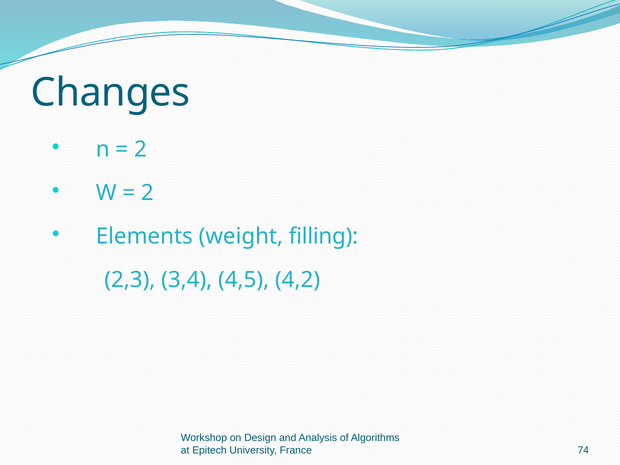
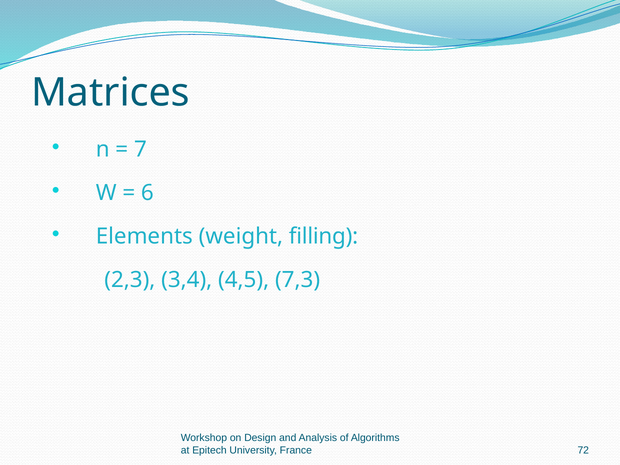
Changes: Changes -> Matrices
2 at (140, 149): 2 -> 7
2 at (147, 193): 2 -> 6
4,2: 4,2 -> 7,3
74: 74 -> 72
